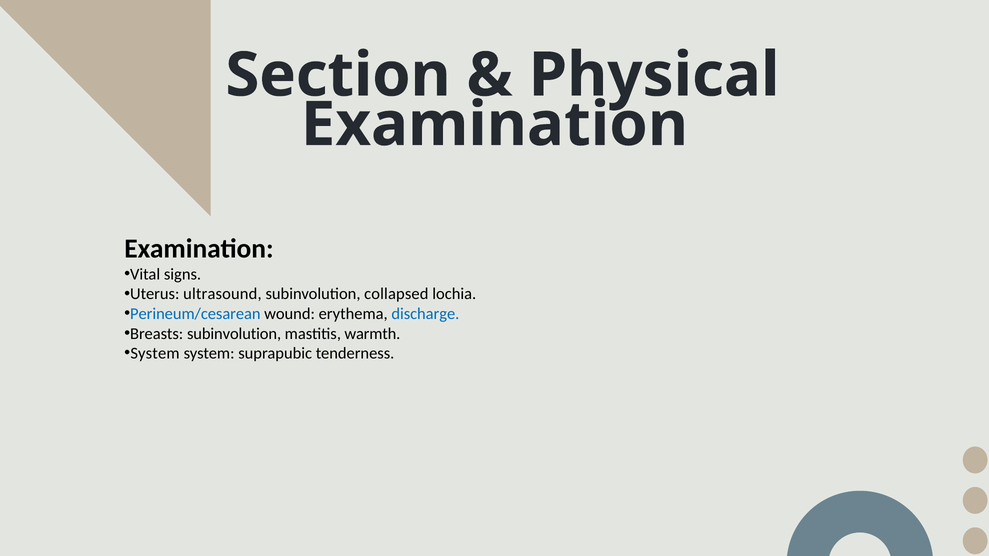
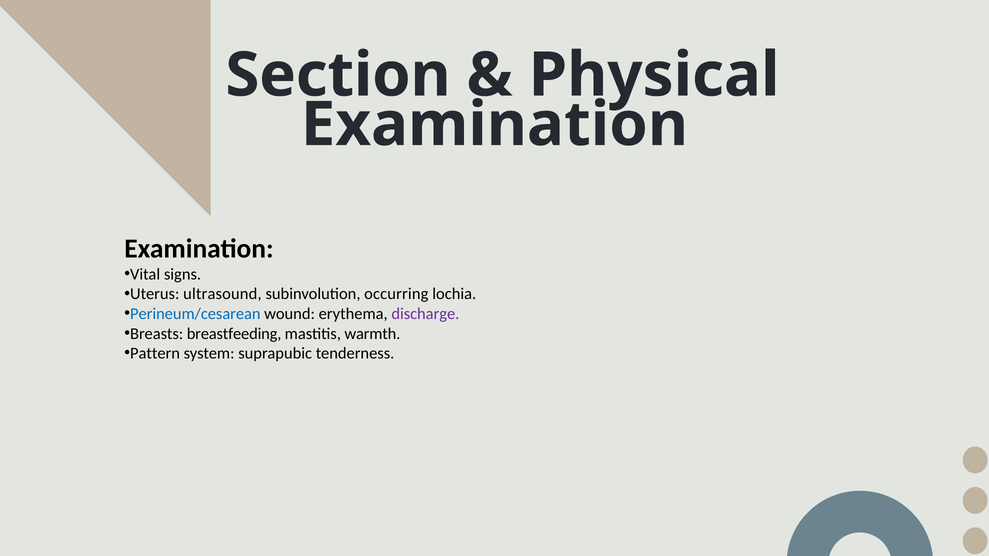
collapsed: collapsed -> occurring
discharge colour: blue -> purple
Breasts subinvolution: subinvolution -> breastfeeding
System at (155, 354): System -> Pattern
